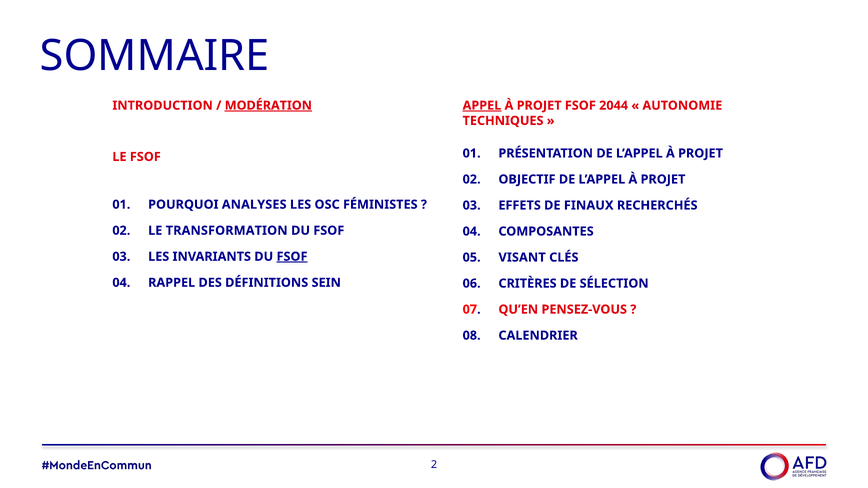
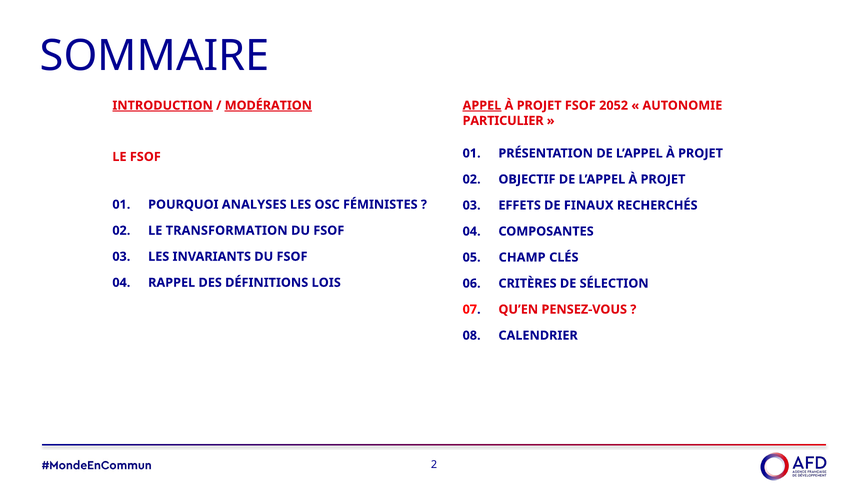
INTRODUCTION underline: none -> present
2044: 2044 -> 2052
TECHNIQUES: TECHNIQUES -> PARTICULIER
FSOF at (292, 257) underline: present -> none
VISANT: VISANT -> CHAMP
SEIN: SEIN -> LOIS
